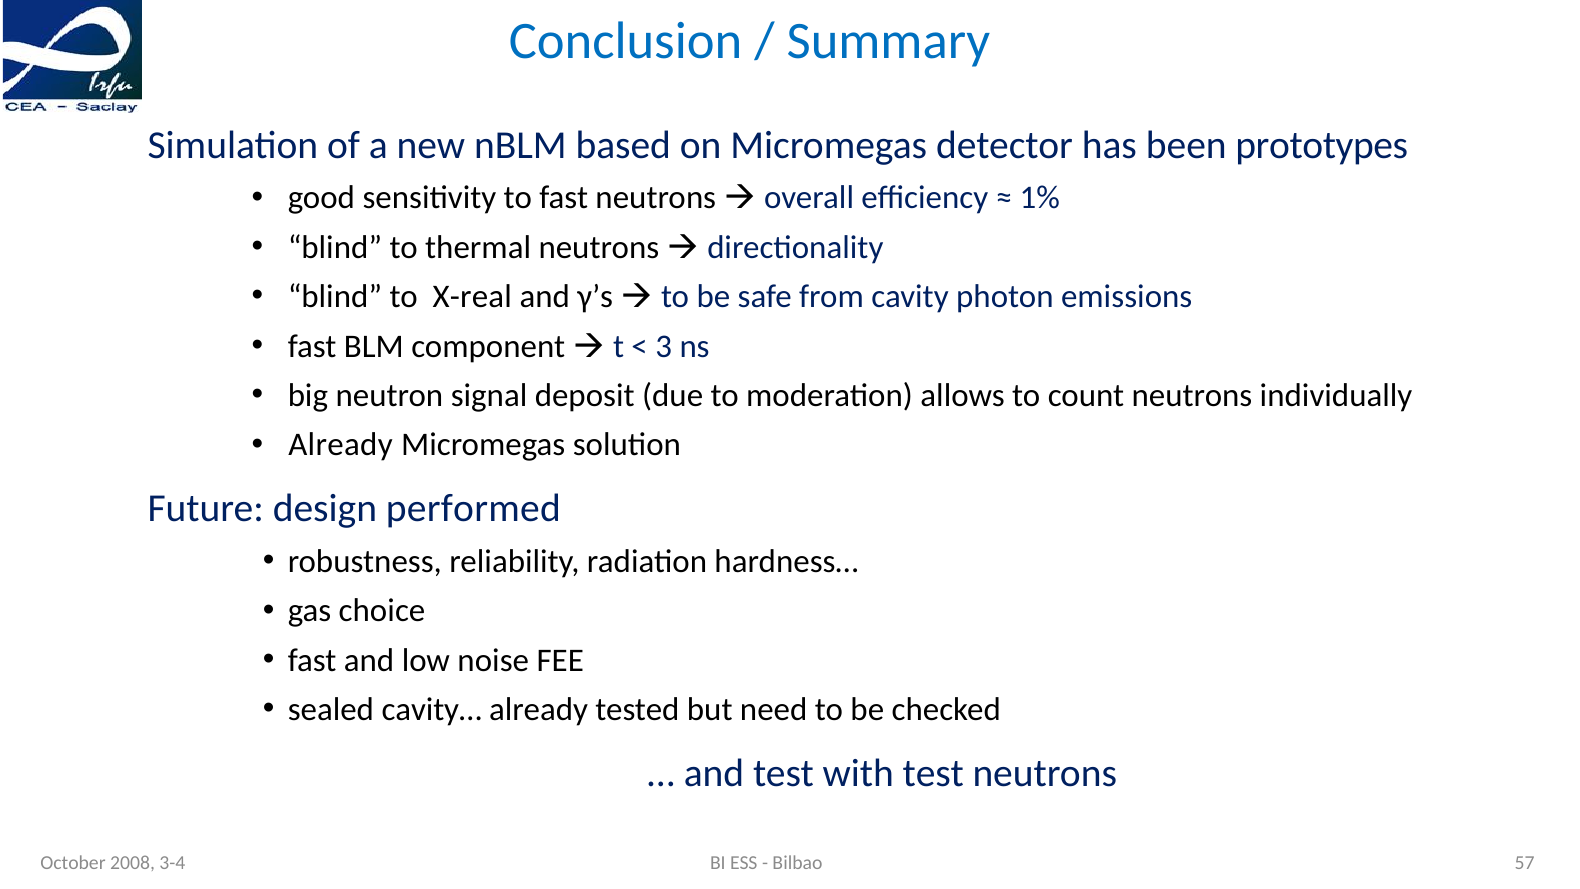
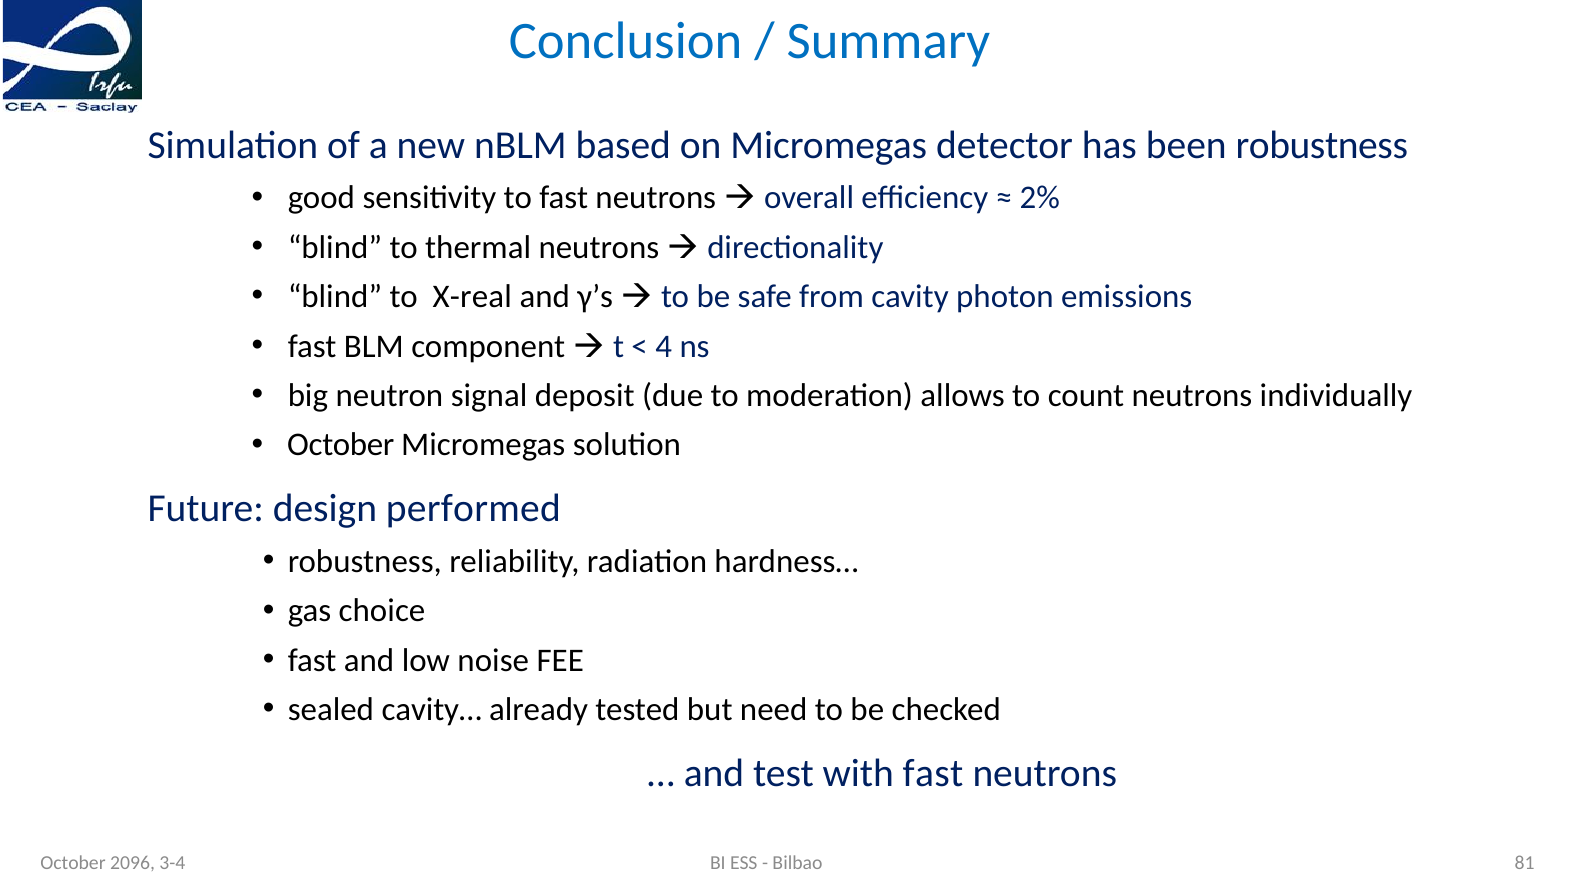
been prototypes: prototypes -> robustness
1%: 1% -> 2%
3: 3 -> 4
Already at (341, 445): Already -> October
with test: test -> fast
57: 57 -> 81
2008: 2008 -> 2096
